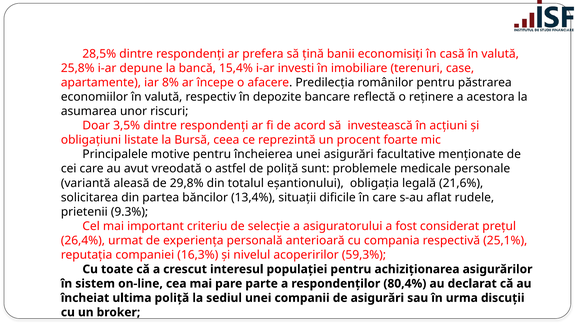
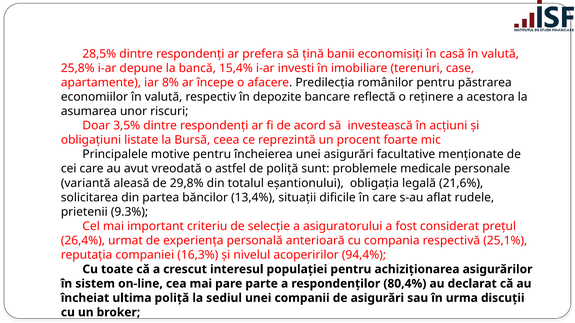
59,3%: 59,3% -> 94,4%
